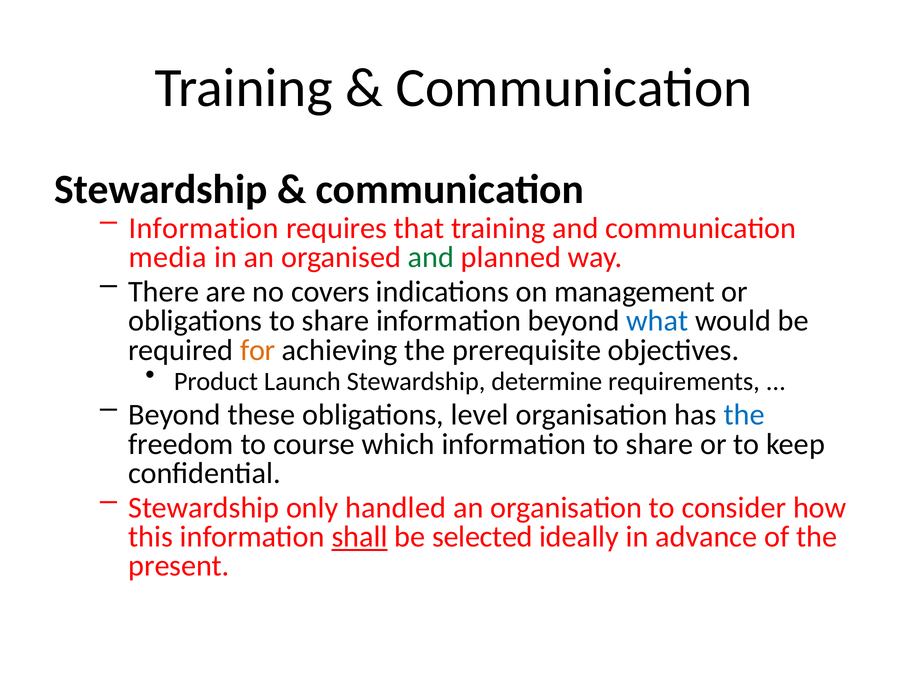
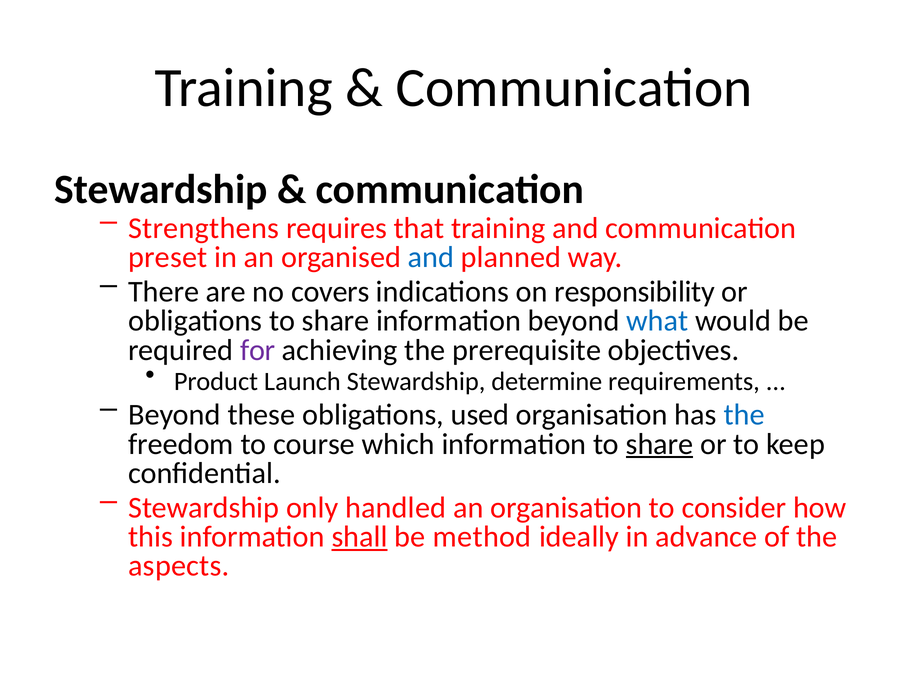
Information at (204, 228): Information -> Strengthens
media: media -> preset
and at (431, 257) colour: green -> blue
management: management -> responsibility
for colour: orange -> purple
level: level -> used
share at (660, 444) underline: none -> present
selected: selected -> method
present: present -> aspects
